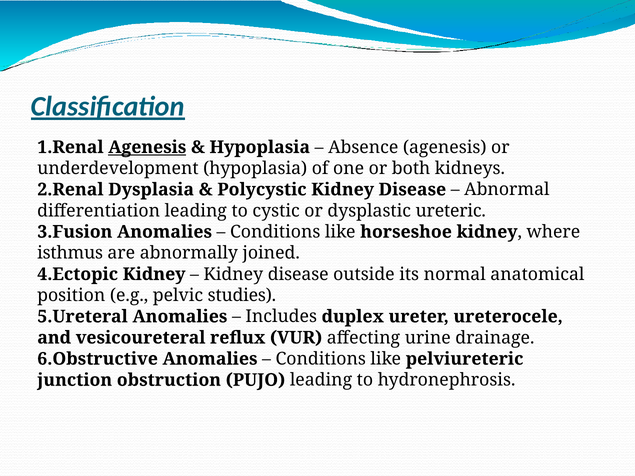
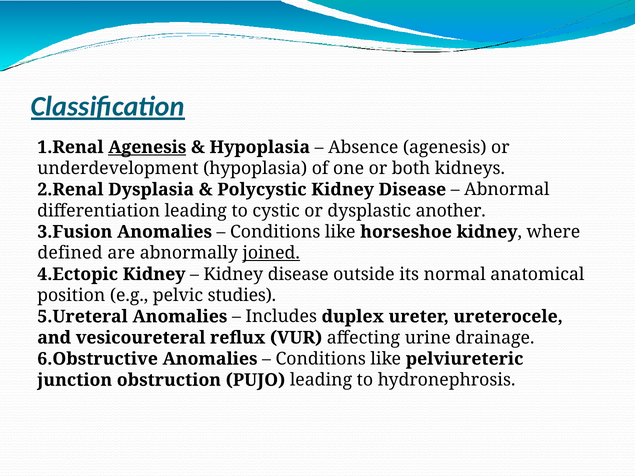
ureteric: ureteric -> another
isthmus: isthmus -> defined
joined underline: none -> present
